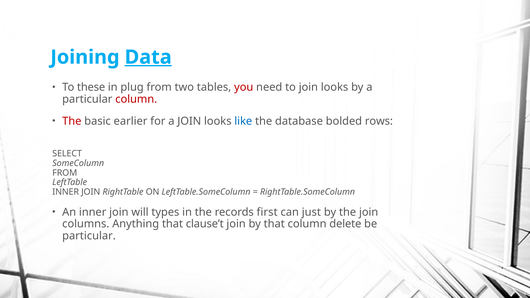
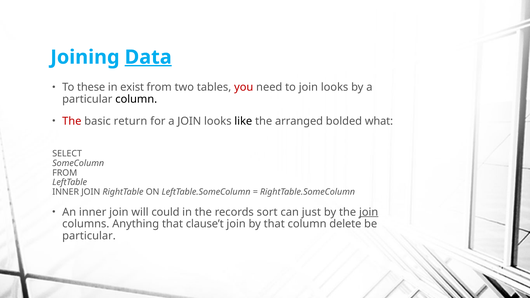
plug: plug -> exist
column at (136, 99) colour: red -> black
earlier: earlier -> return
like colour: blue -> black
database: database -> arranged
rows: rows -> what
types: types -> could
first: first -> sort
join at (369, 212) underline: none -> present
